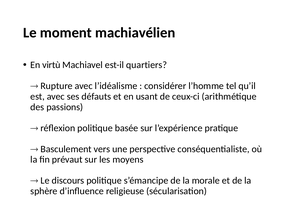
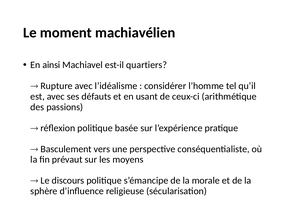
virtù: virtù -> ainsi
